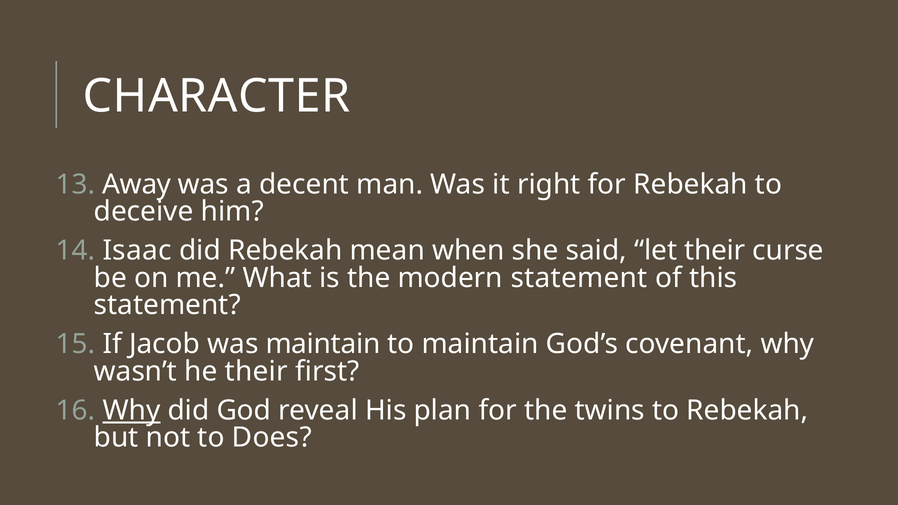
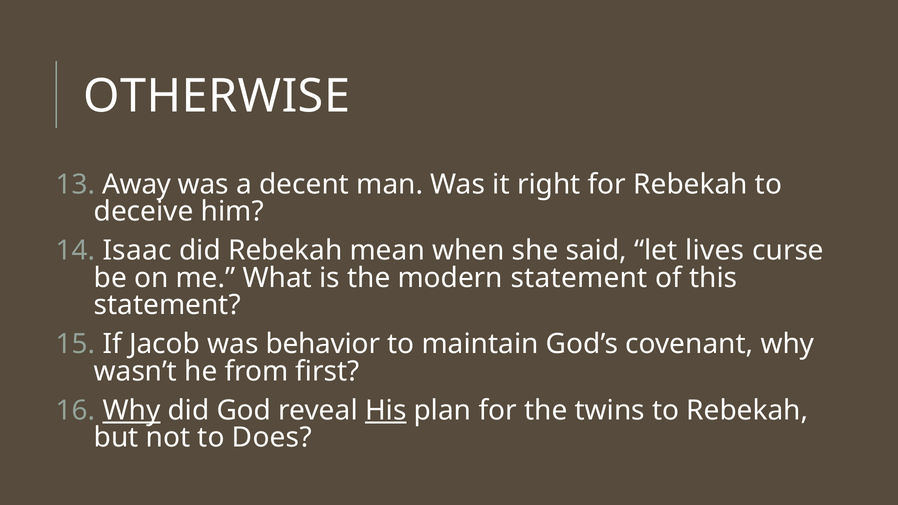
CHARACTER: CHARACTER -> OTHERWISE
let their: their -> lives
was maintain: maintain -> behavior
he their: their -> from
His underline: none -> present
